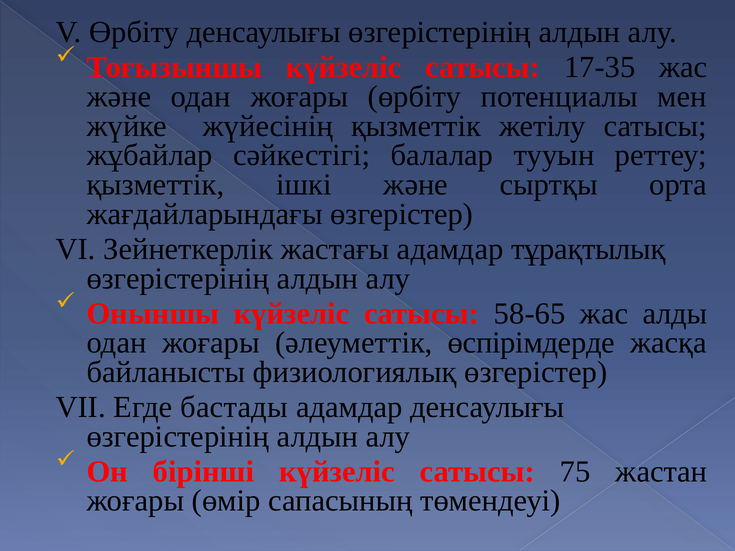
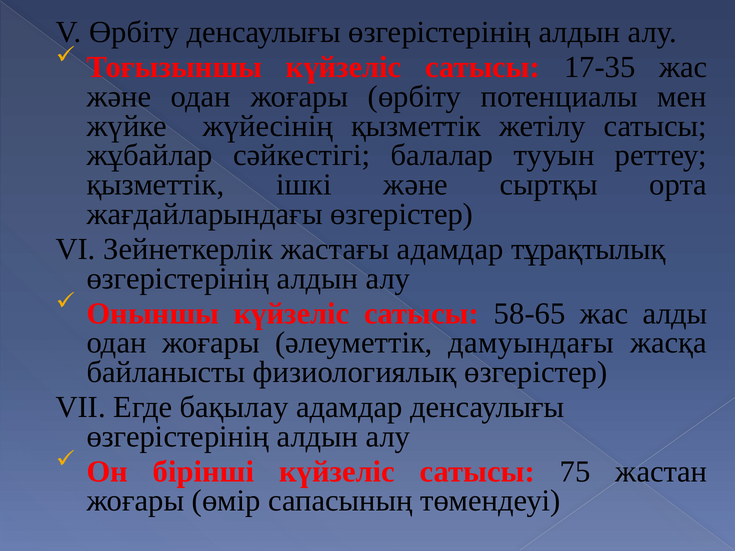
өспірімдерде: өспірімдерде -> дамуындағы
бастады: бастады -> бақылау
